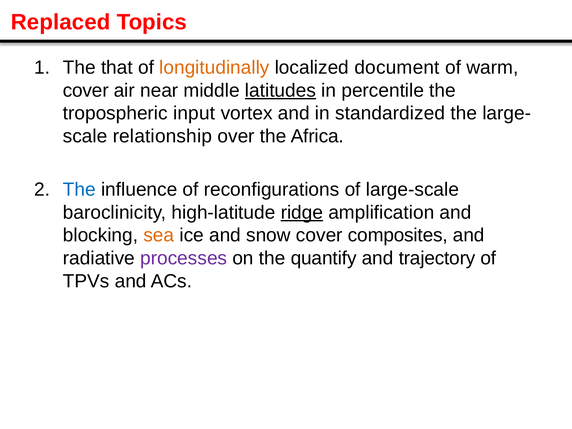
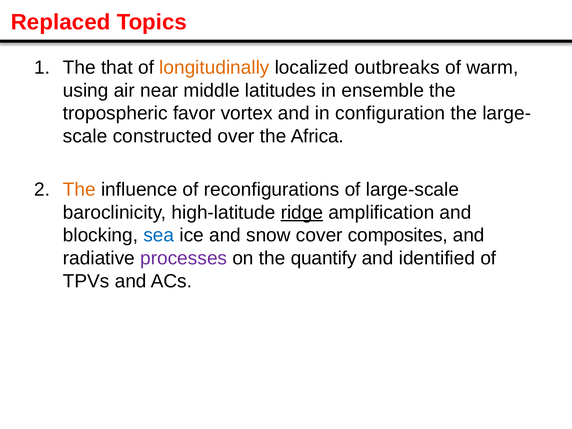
document: document -> outbreaks
cover at (86, 90): cover -> using
latitudes underline: present -> none
percentile: percentile -> ensemble
input: input -> favor
standardized: standardized -> configuration
relationship: relationship -> constructed
The at (79, 190) colour: blue -> orange
sea colour: orange -> blue
trajectory: trajectory -> identified
